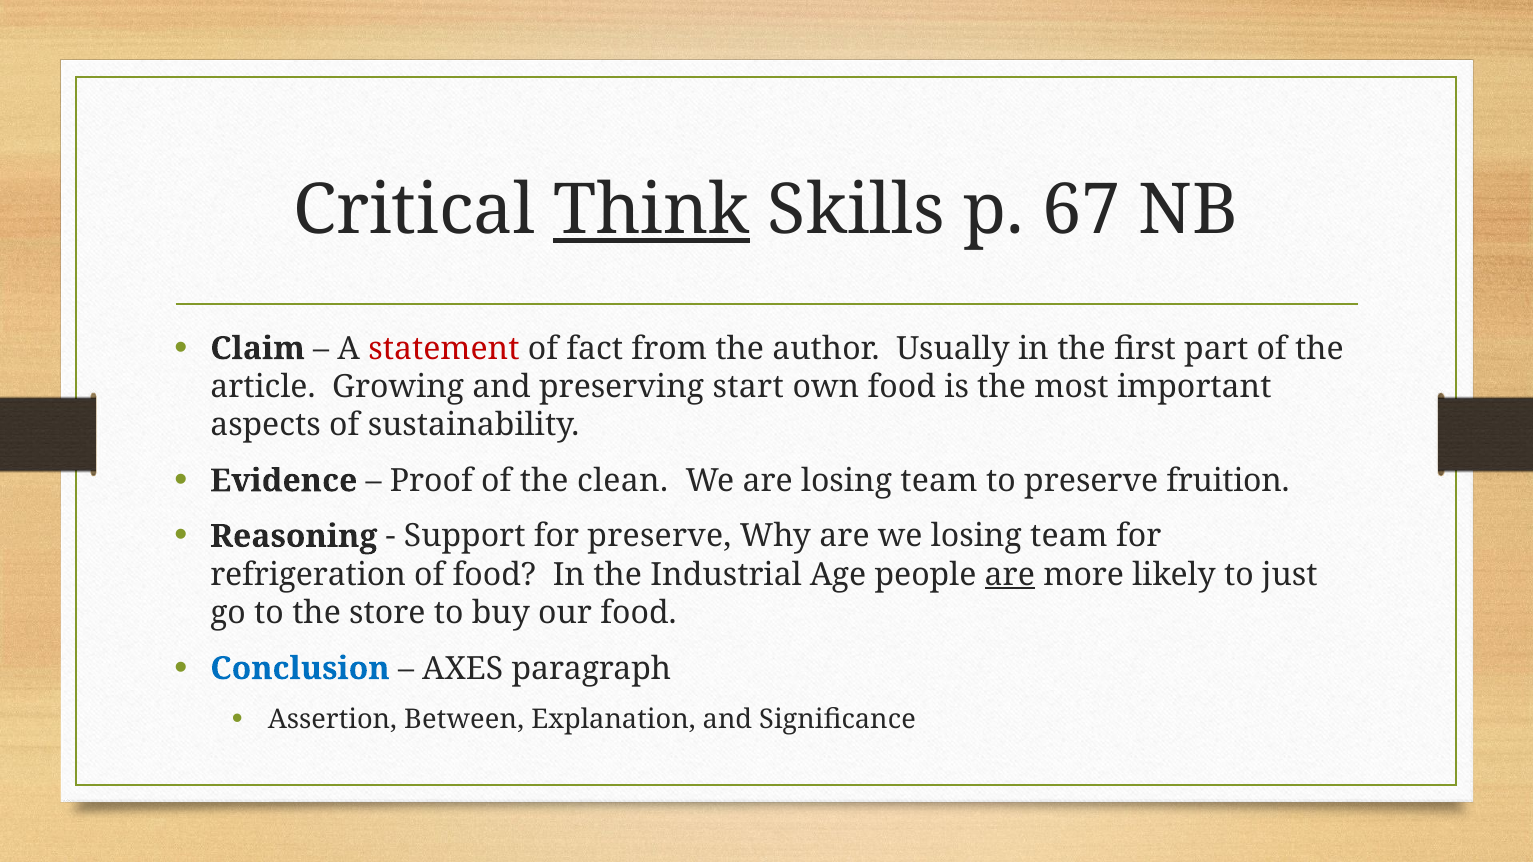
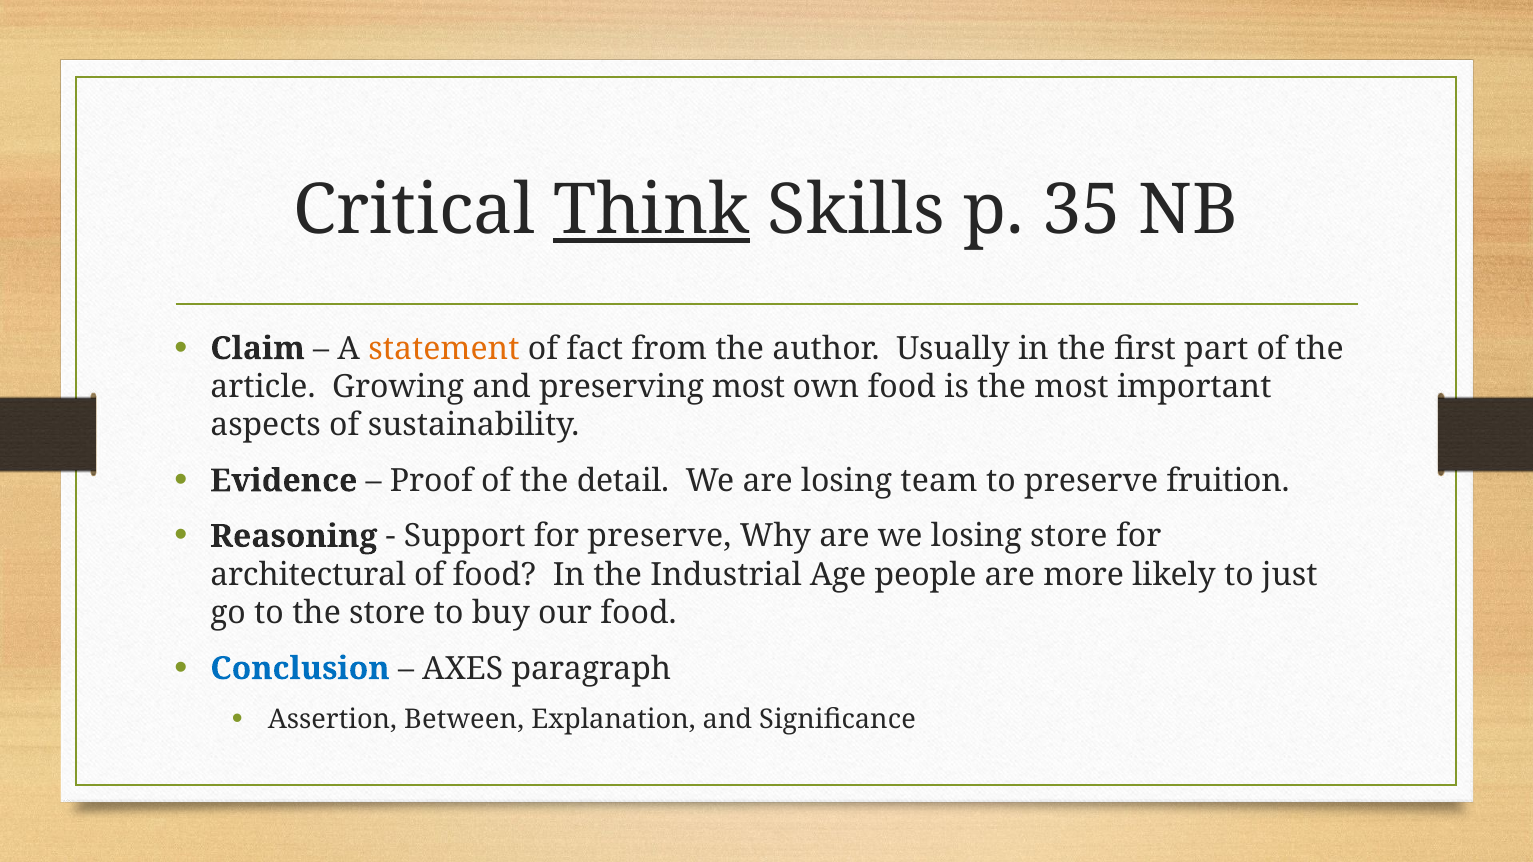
67: 67 -> 35
statement colour: red -> orange
preserving start: start -> most
clean: clean -> detail
we losing team: team -> store
refrigeration: refrigeration -> architectural
are at (1010, 575) underline: present -> none
